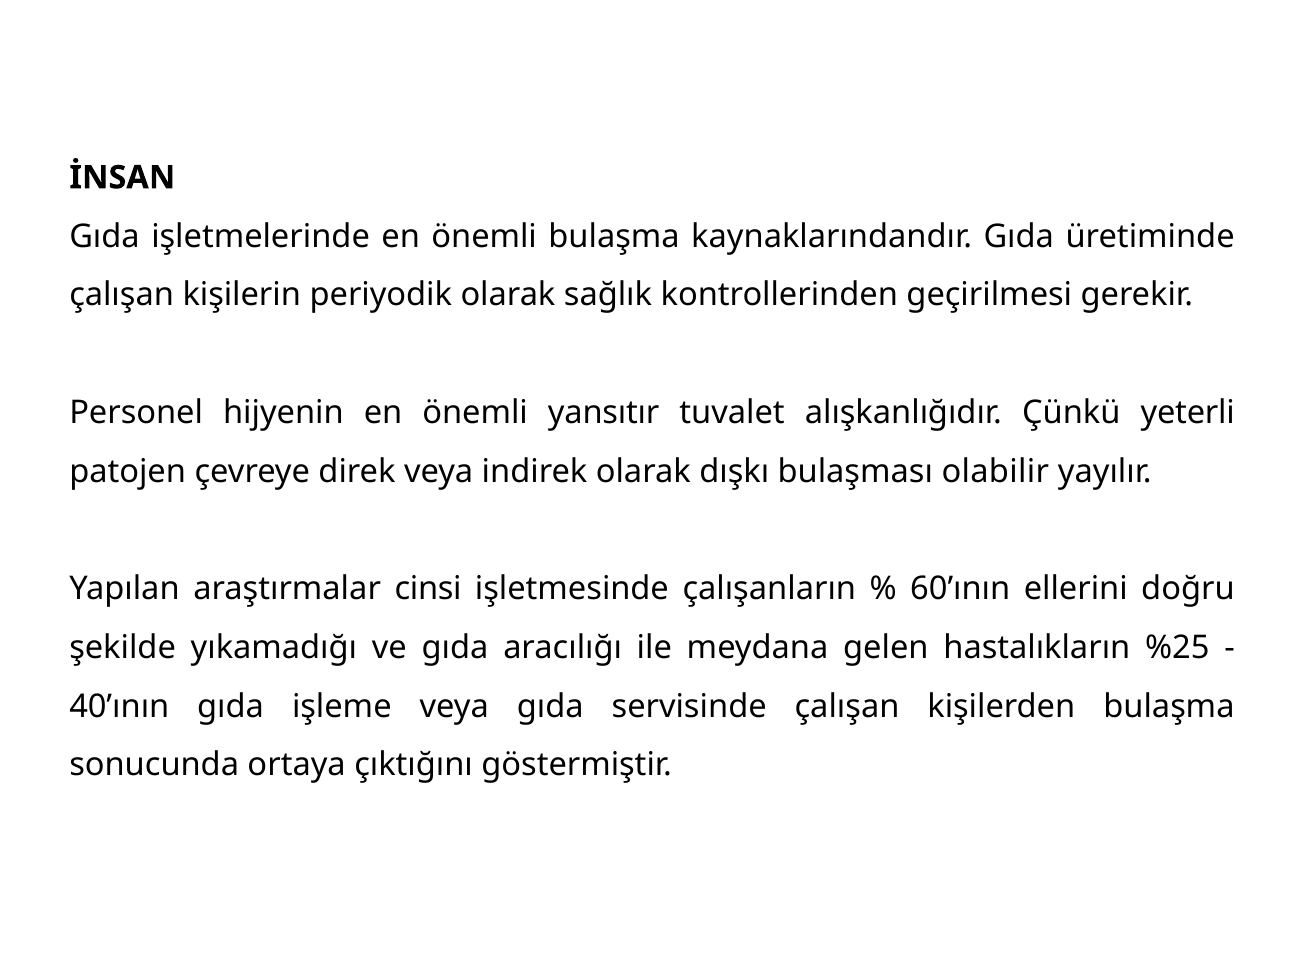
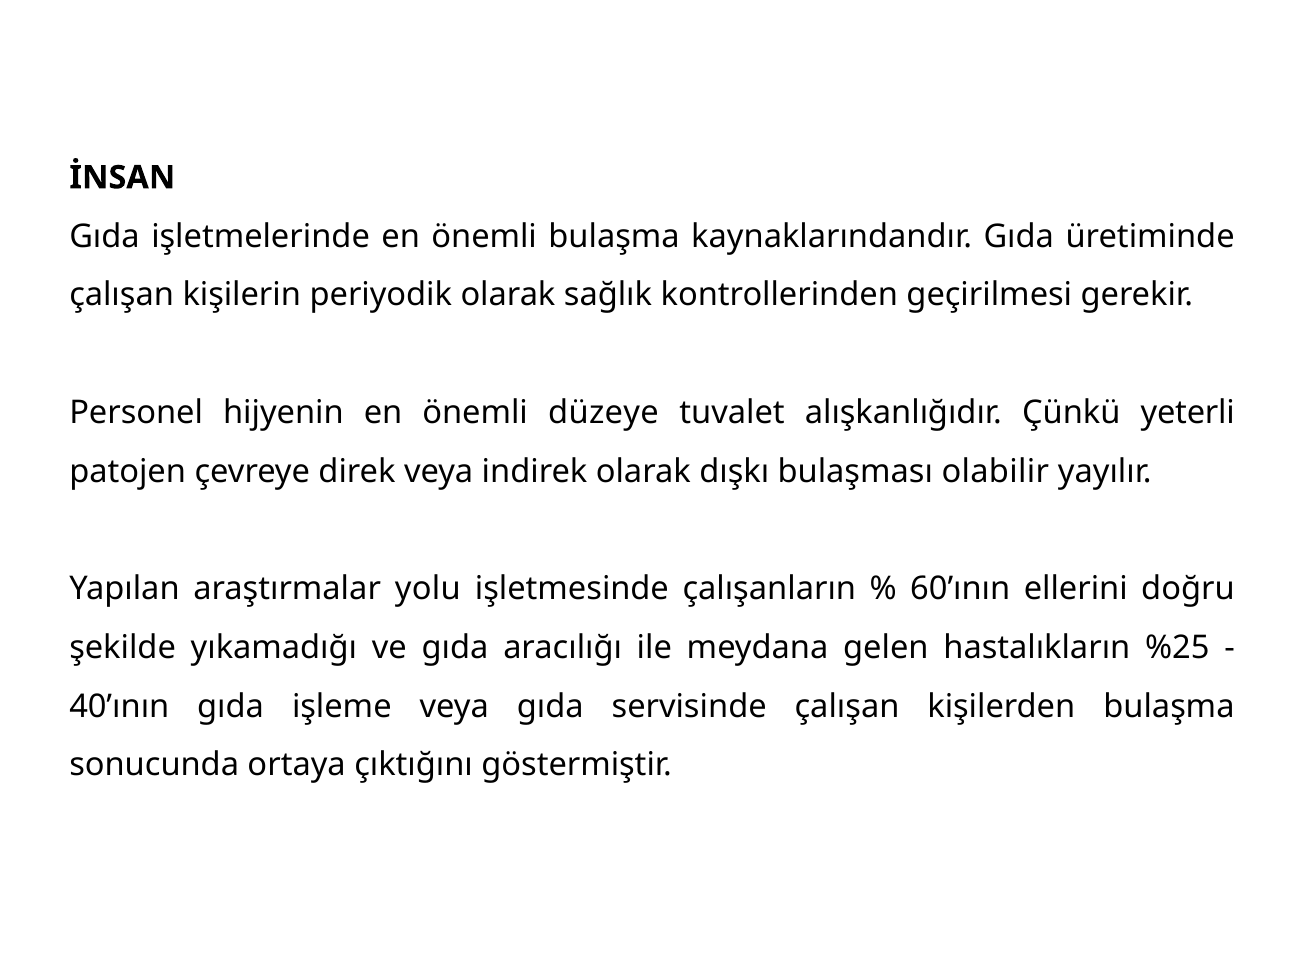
yansıtır: yansıtır -> düzeye
cinsi: cinsi -> yolu
